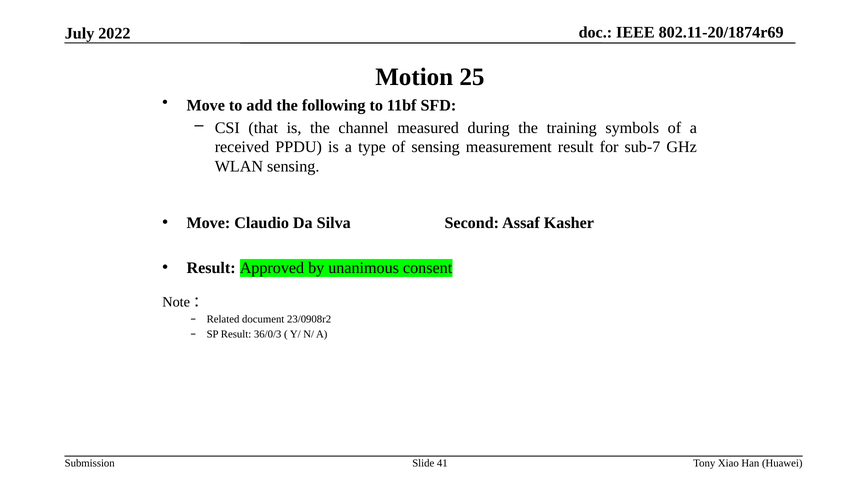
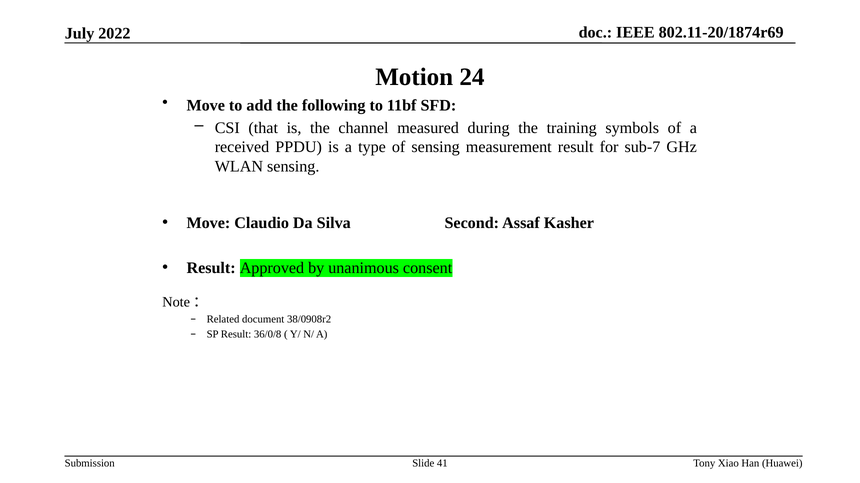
25: 25 -> 24
23/0908r2: 23/0908r2 -> 38/0908r2
36/0/3: 36/0/3 -> 36/0/8
